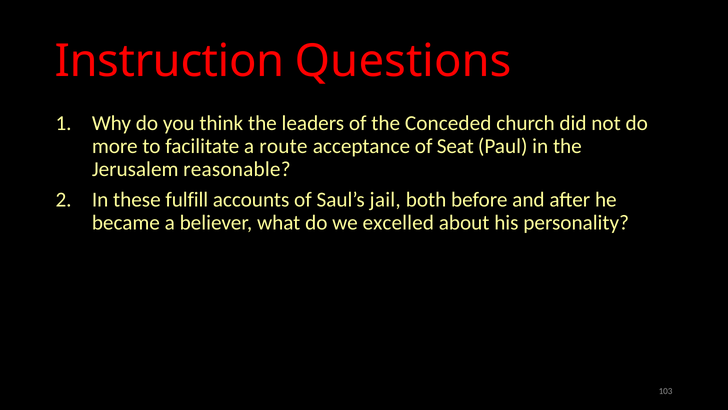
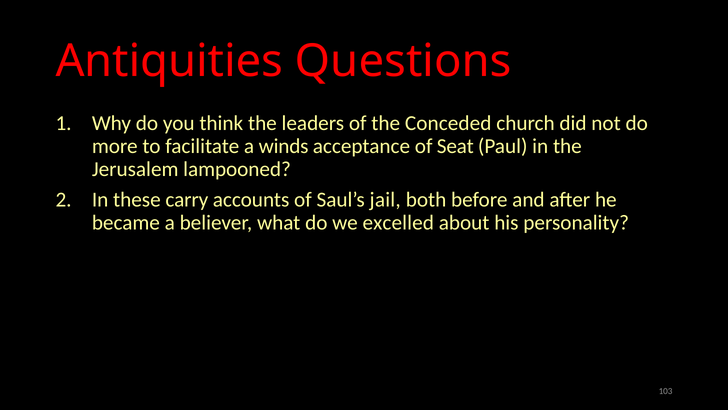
Instruction: Instruction -> Antiquities
route: route -> winds
reasonable: reasonable -> lampooned
fulfill: fulfill -> carry
